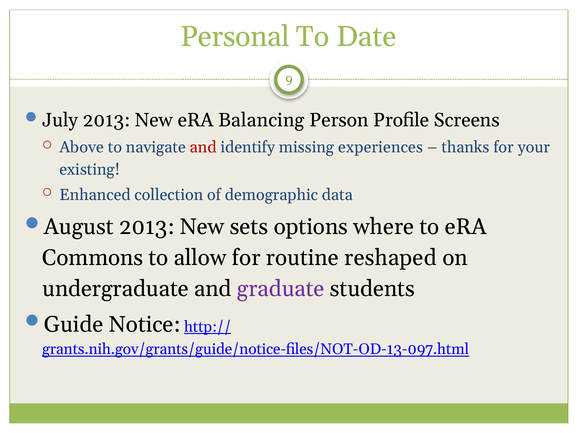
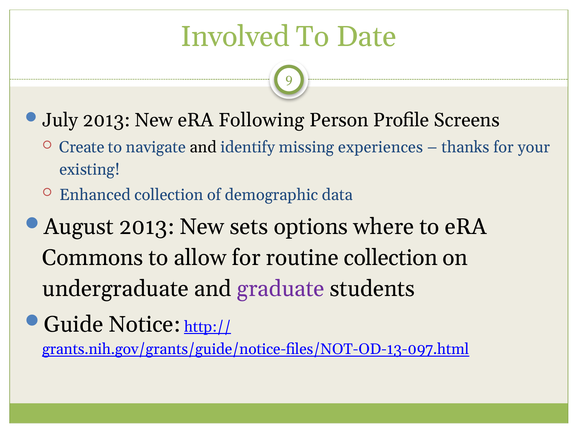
Personal: Personal -> Involved
Balancing: Balancing -> Following
Above: Above -> Create
and at (203, 147) colour: red -> black
routine reshaped: reshaped -> collection
